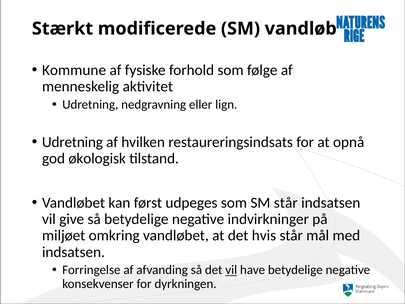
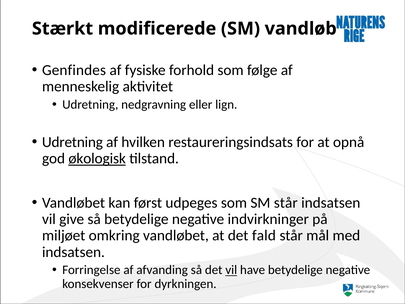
Kommune: Kommune -> Genfindes
økologisk underline: none -> present
hvis: hvis -> fald
